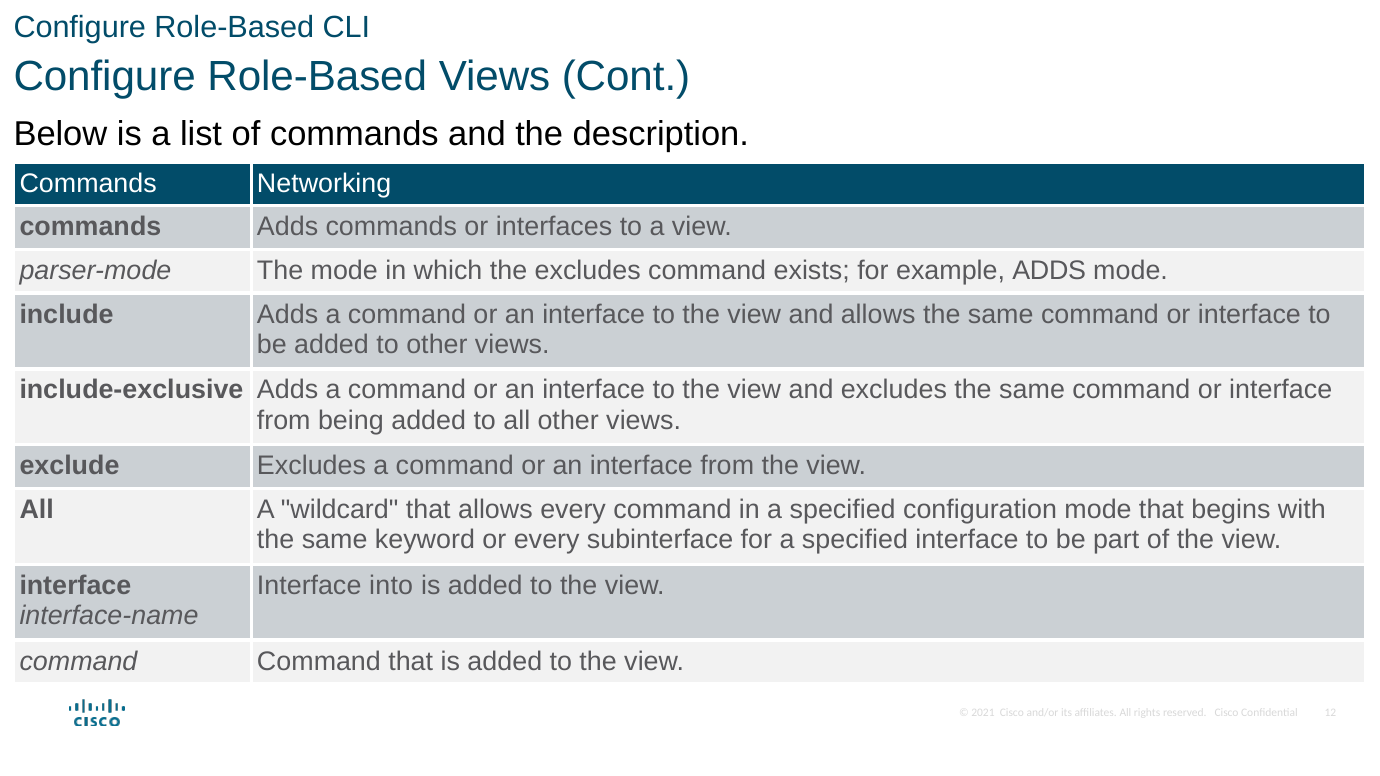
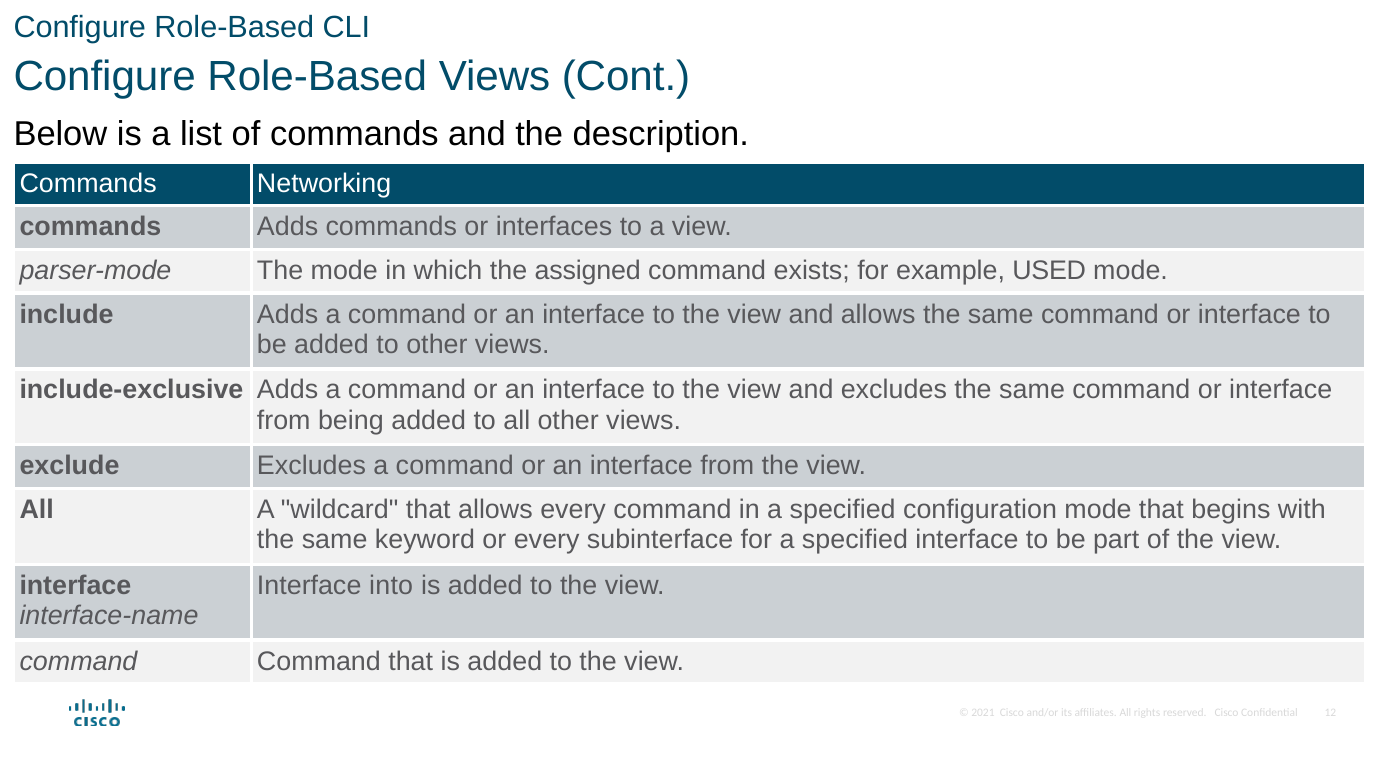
the excludes: excludes -> assigned
example ADDS: ADDS -> USED
